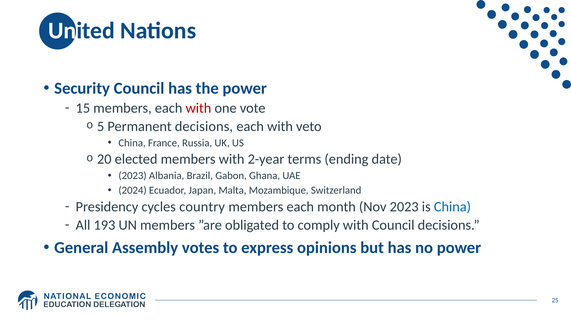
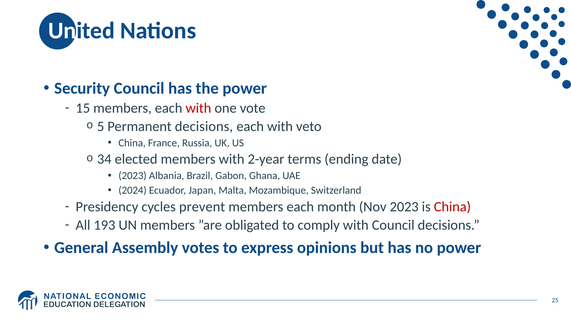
20: 20 -> 34
country: country -> prevent
China at (452, 207) colour: blue -> red
